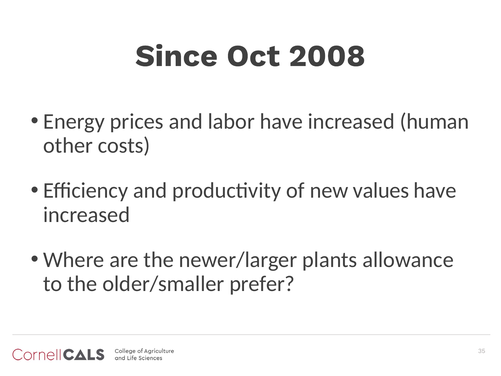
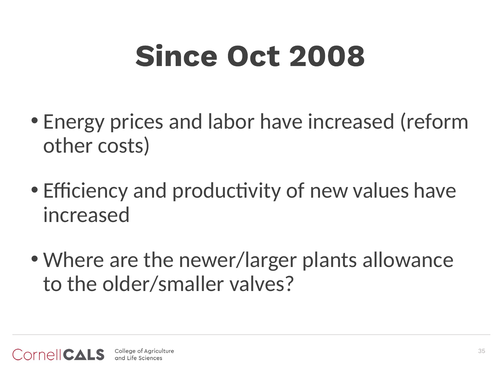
human: human -> reform
prefer: prefer -> valves
